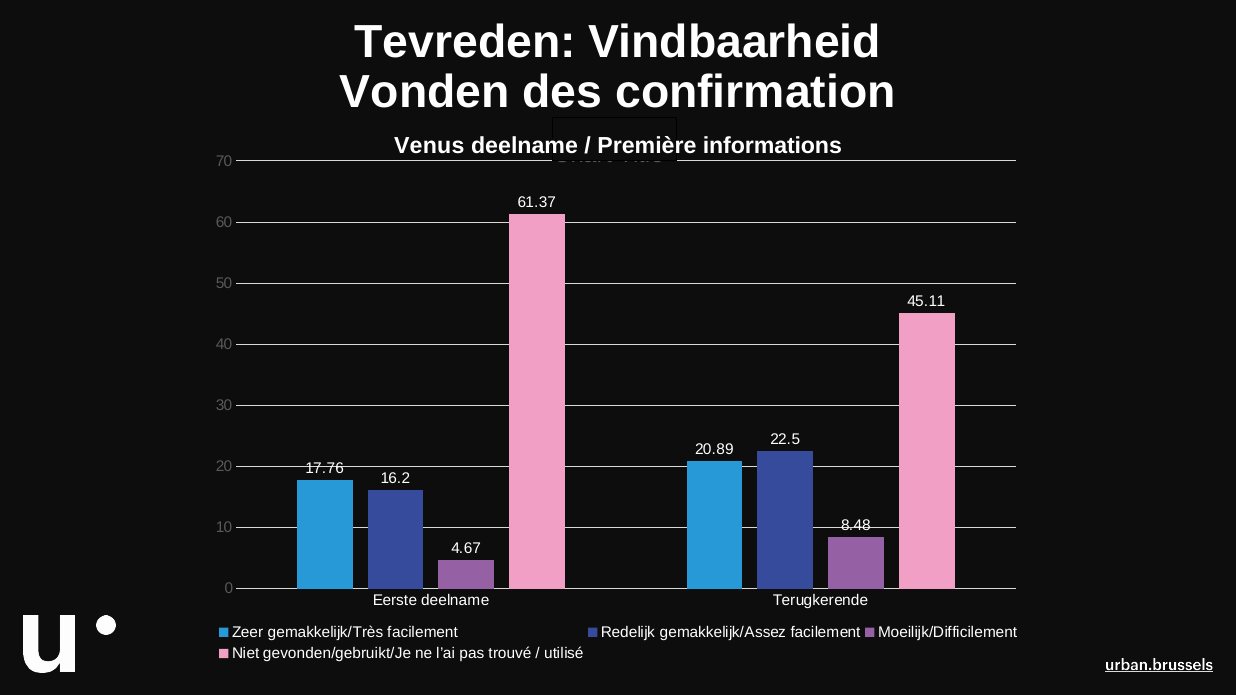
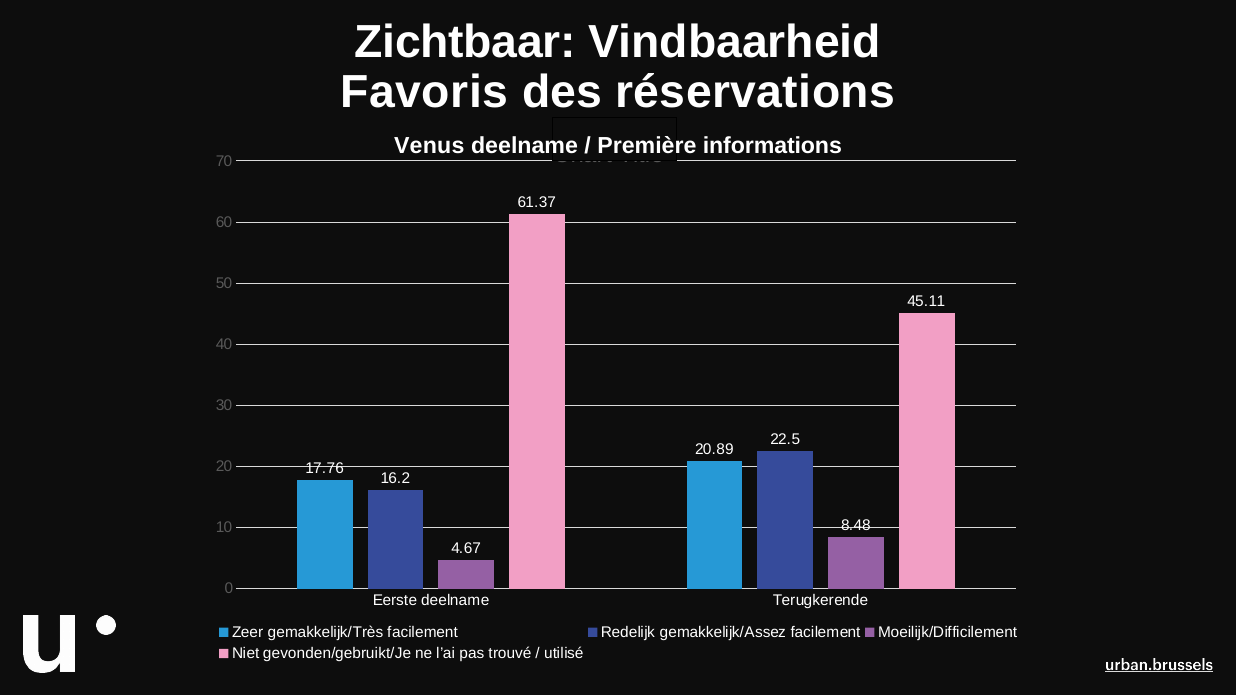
Tevreden: Tevreden -> Zichtbaar
Vonden: Vonden -> Favoris
confirmation: confirmation -> réservations
